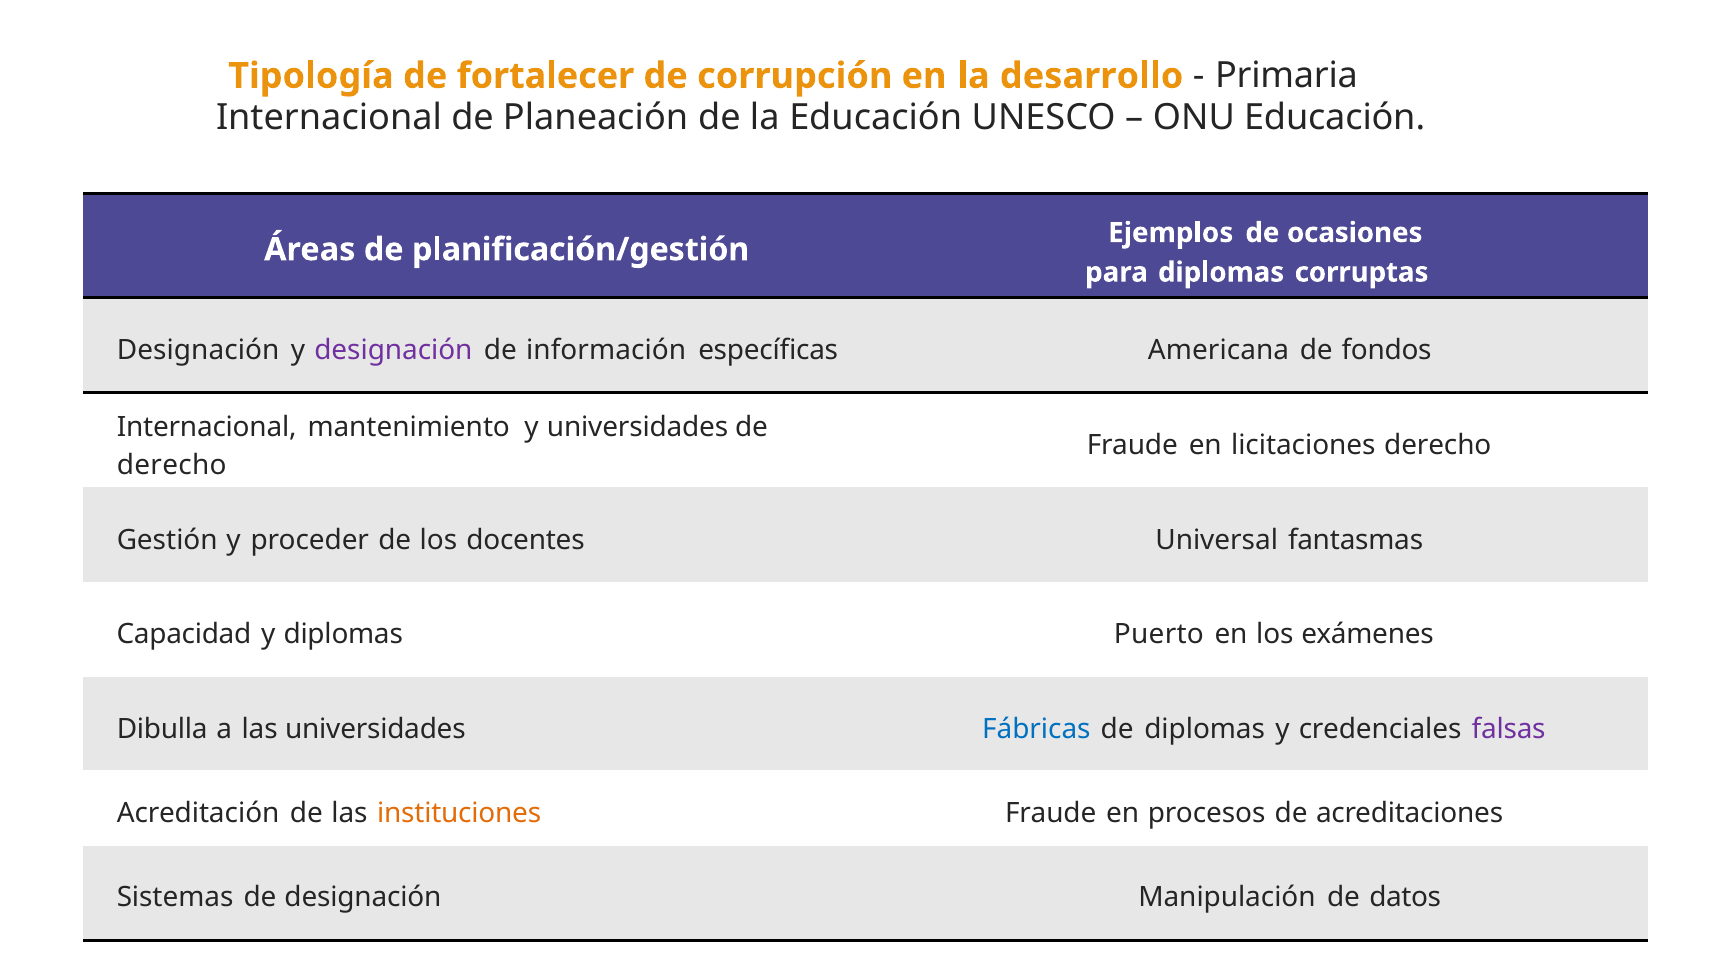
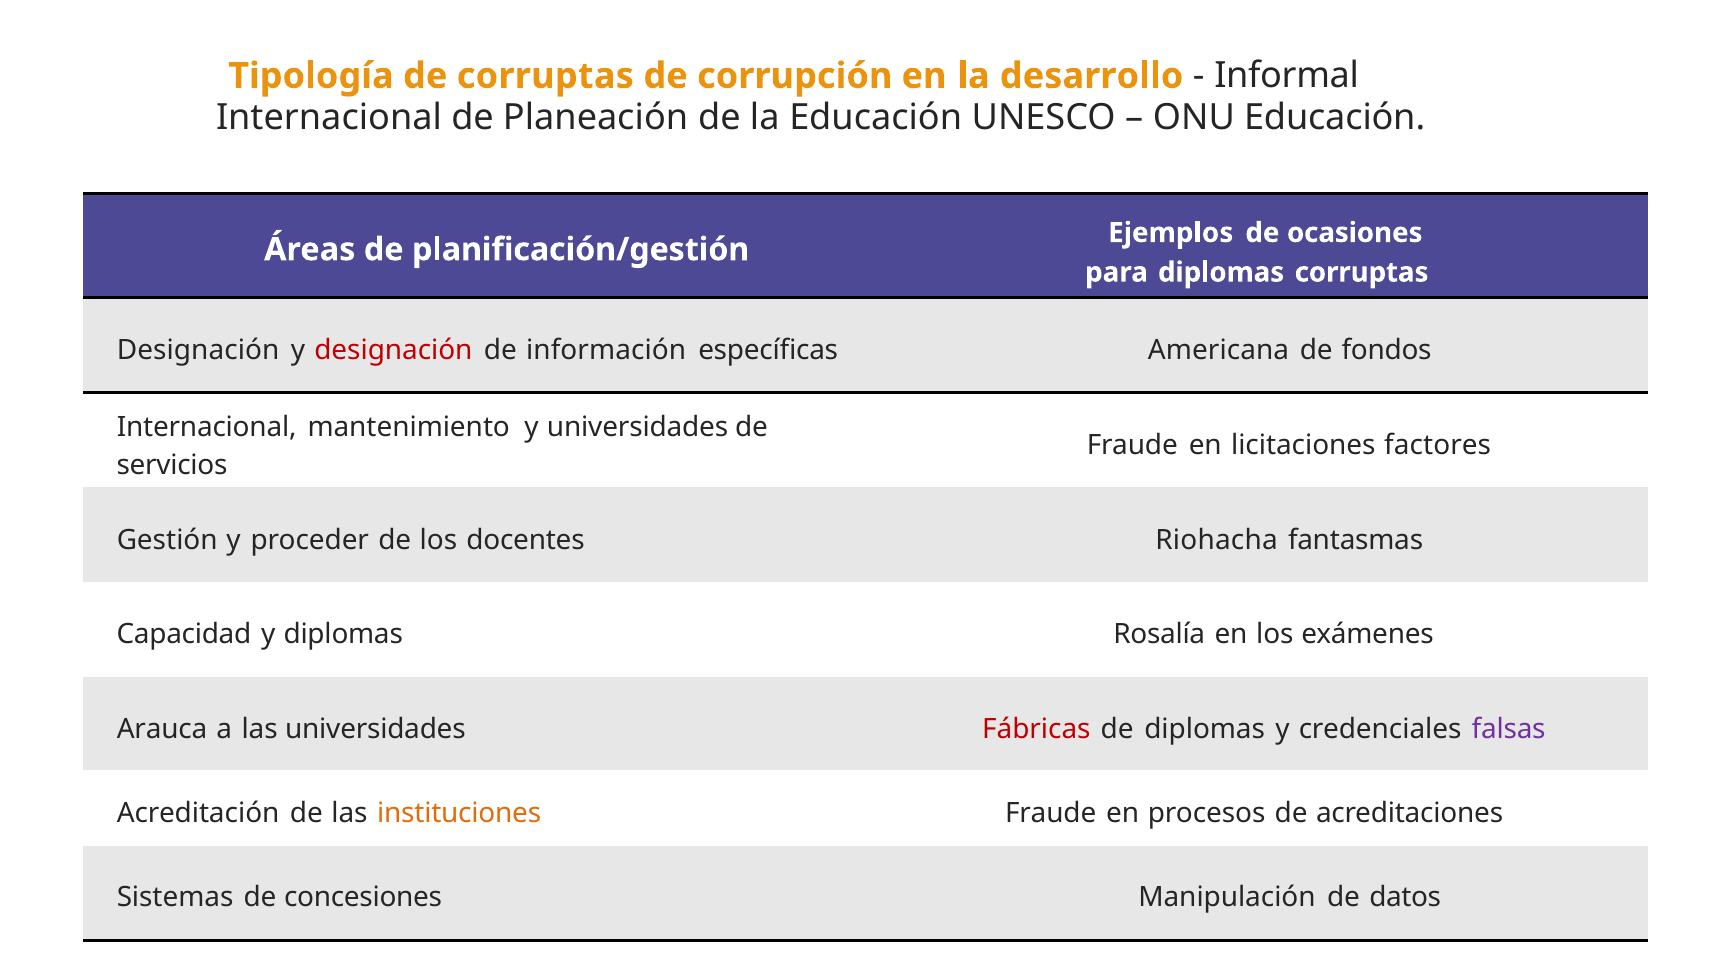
de fortalecer: fortalecer -> corruptas
Primaria: Primaria -> Informal
designación at (393, 350) colour: purple -> red
licitaciones derecho: derecho -> factores
derecho at (172, 465): derecho -> servicios
Universal: Universal -> Riohacha
Puerto: Puerto -> Rosalía
Dibulla: Dibulla -> Arauca
Fábricas colour: blue -> red
de designación: designación -> concesiones
